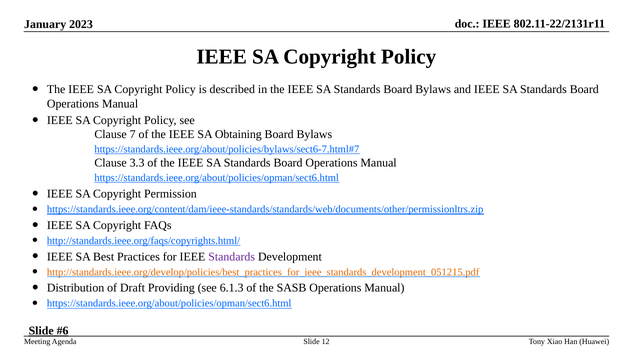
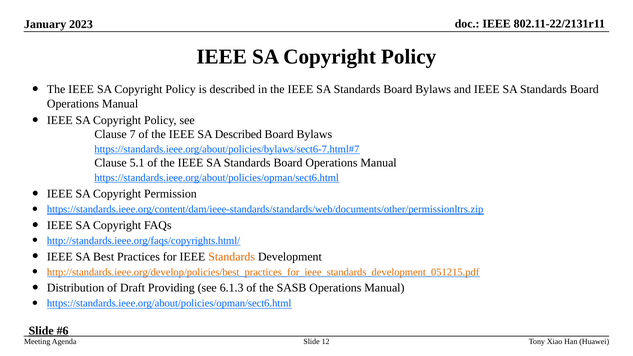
SA Obtaining: Obtaining -> Described
3.3: 3.3 -> 5.1
Standards at (232, 257) colour: purple -> orange
